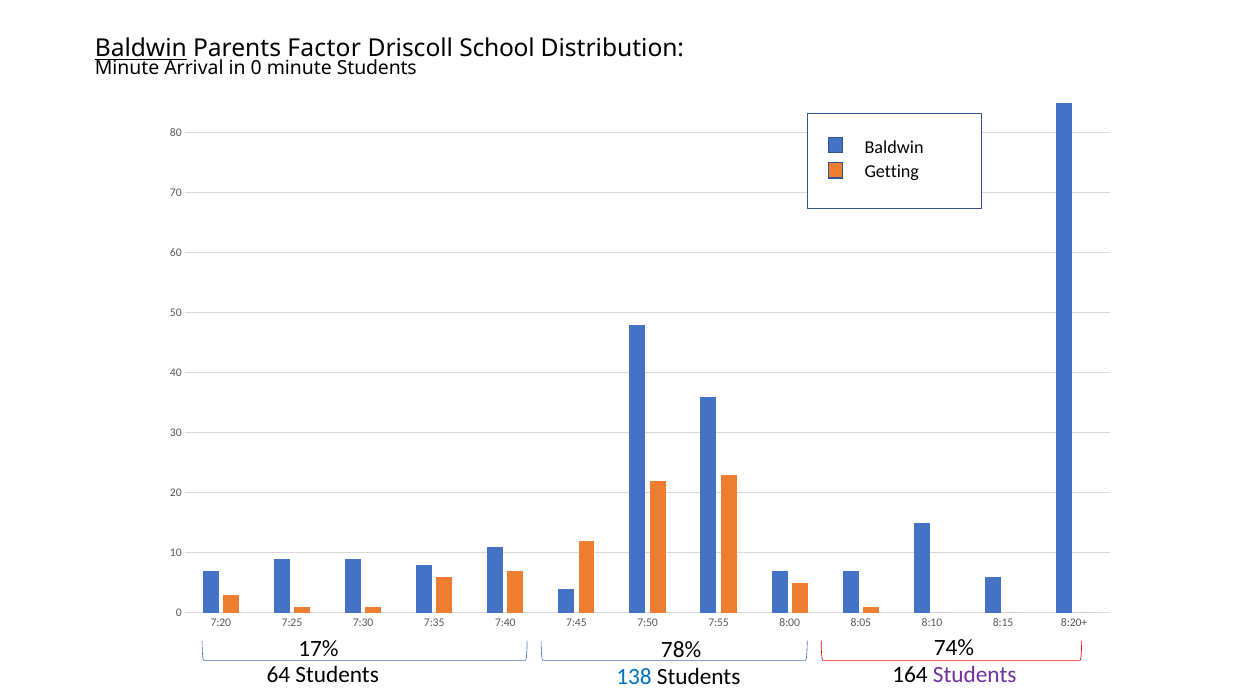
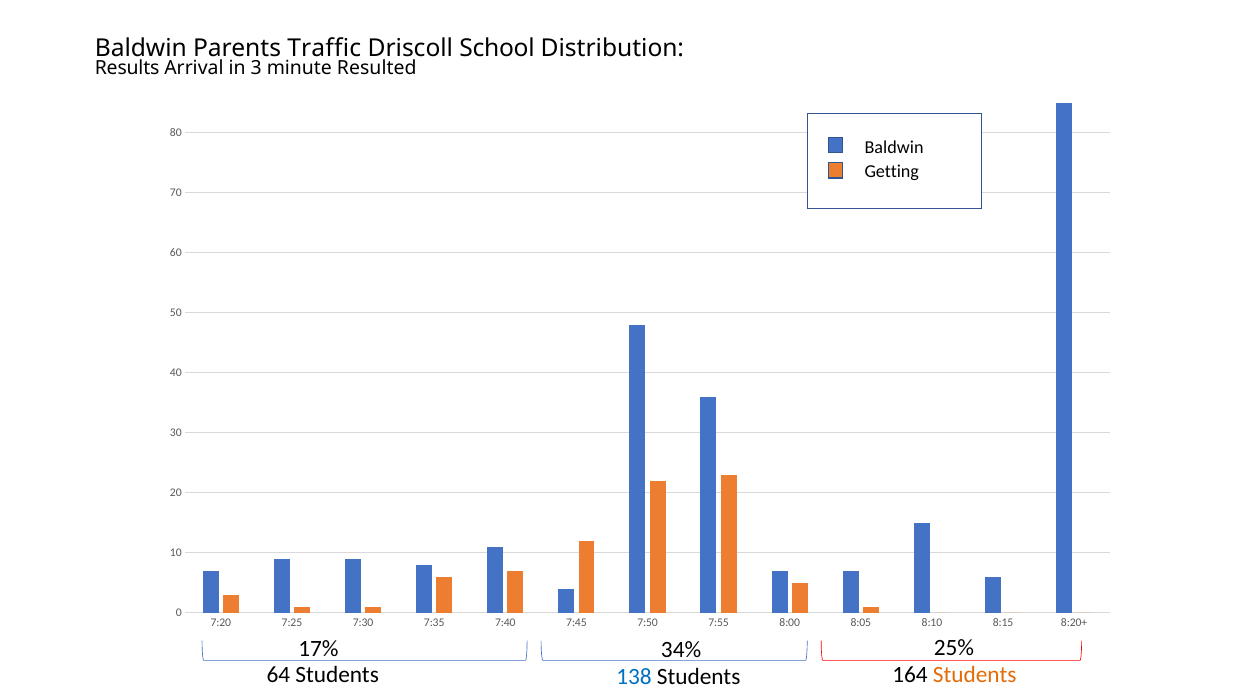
Baldwin at (141, 49) underline: present -> none
Factor: Factor -> Traffic
Minute at (127, 68): Minute -> Results
in 0: 0 -> 3
minute Students: Students -> Resulted
74%: 74% -> 25%
78%: 78% -> 34%
Students at (975, 675) colour: purple -> orange
